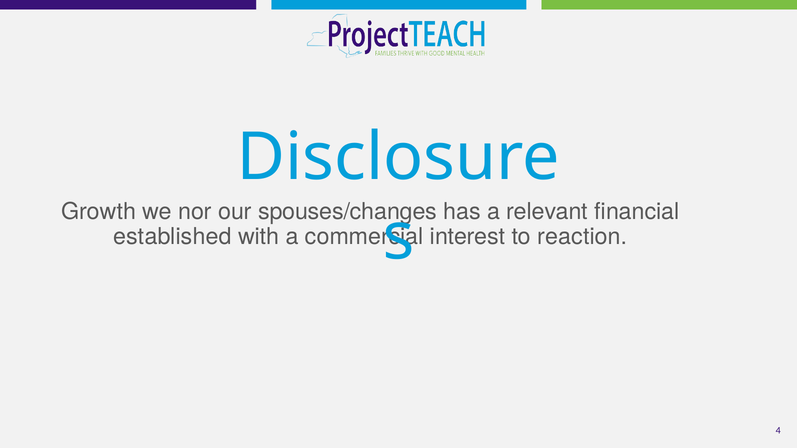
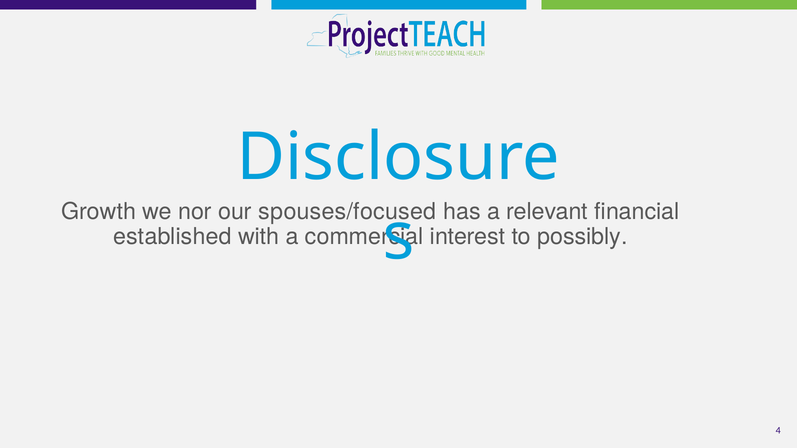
spouses/changes: spouses/changes -> spouses/focused
reaction: reaction -> possibly
